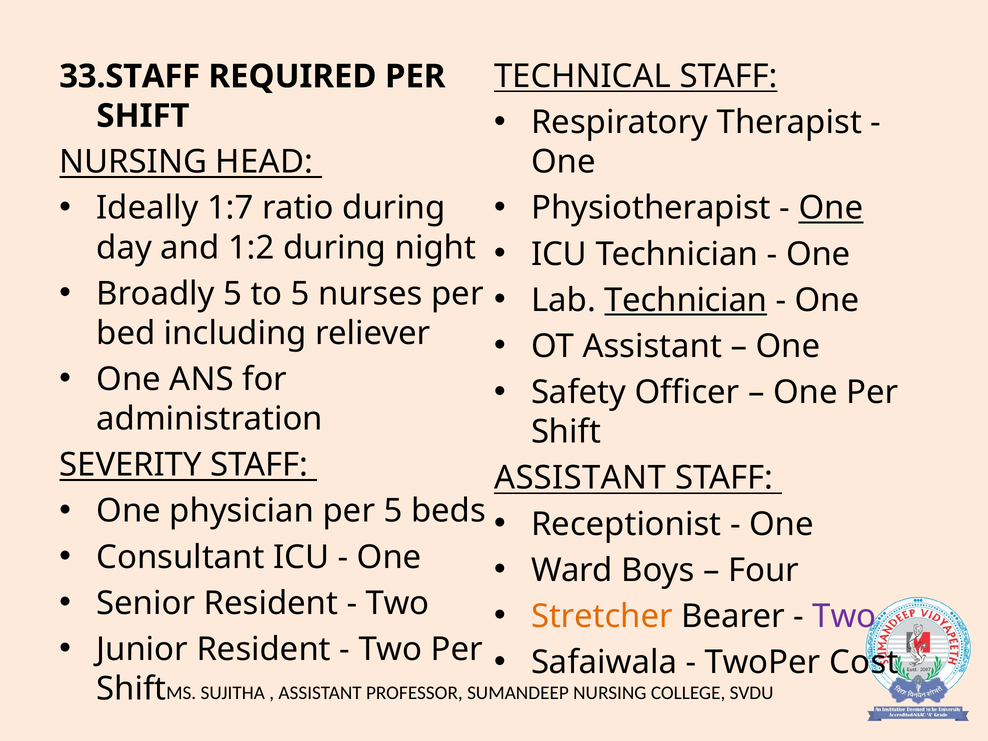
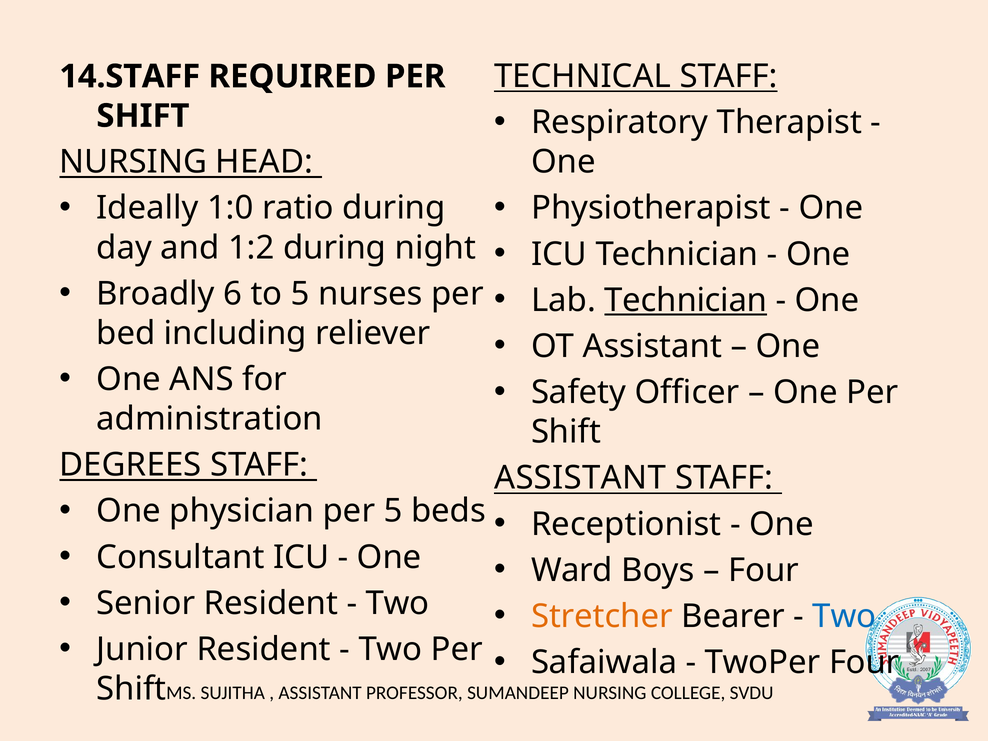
33.STAFF: 33.STAFF -> 14.STAFF
1:7: 1:7 -> 1:0
One at (831, 208) underline: present -> none
Broadly 5: 5 -> 6
SEVERITY: SEVERITY -> DEGREES
Two at (844, 616) colour: purple -> blue
TwoPer Cost: Cost -> Four
